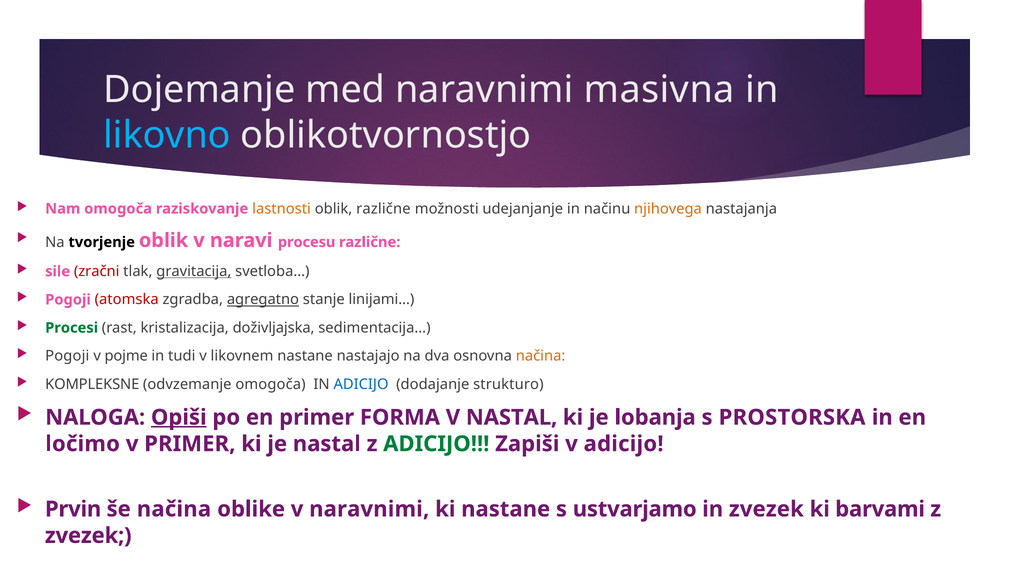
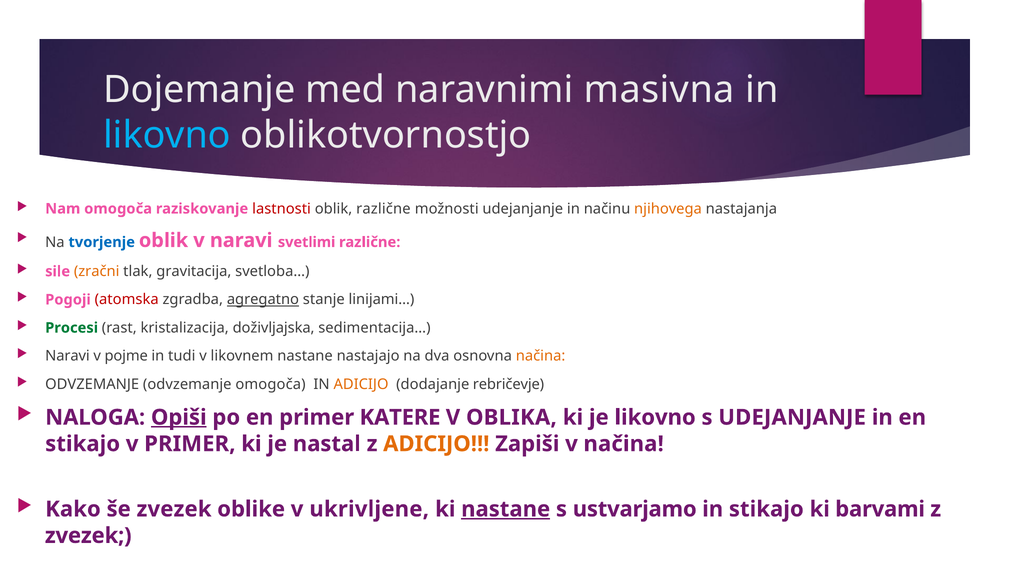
lastnosti colour: orange -> red
tvorjenje colour: black -> blue
procesu: procesu -> svetlimi
zračni colour: red -> orange
gravitacija underline: present -> none
Pogoji at (67, 356): Pogoji -> Naravi
KOMPLEKSNE at (92, 384): KOMPLEKSNE -> ODVZEMANJE
ADICIJO at (361, 384) colour: blue -> orange
strukturo: strukturo -> rebričevje
FORMA: FORMA -> KATERE
V NASTAL: NASTAL -> OBLIKA
je lobanja: lobanja -> likovno
s PROSTORSKA: PROSTORSKA -> UDEJANJANJE
ločimo at (83, 444): ločimo -> stikajo
ADICIJO at (436, 444) colour: green -> orange
v adicijo: adicijo -> načina
Prvin: Prvin -> Kako
še načina: načina -> zvezek
v naravnimi: naravnimi -> ukrivljene
nastane at (506, 509) underline: none -> present
in zvezek: zvezek -> stikajo
